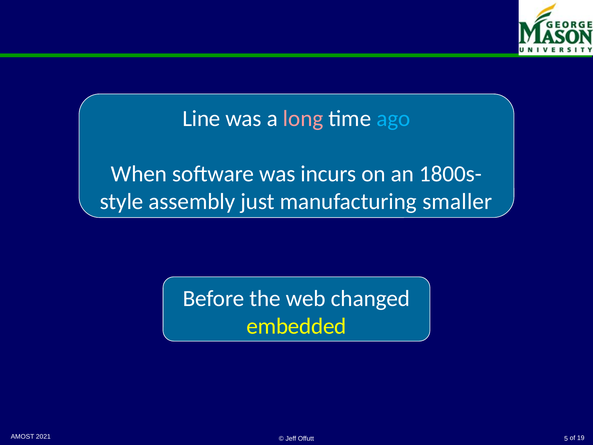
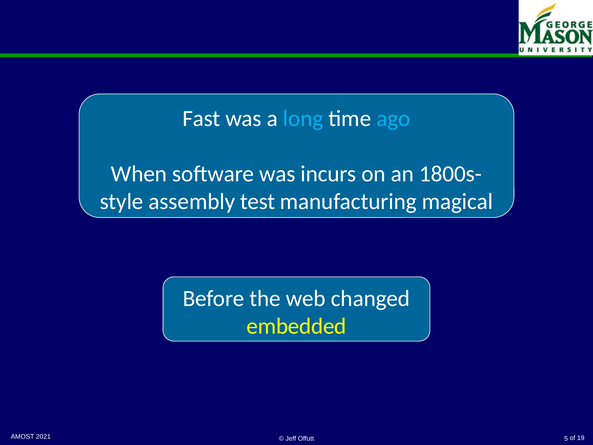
Line: Line -> Fast
long colour: pink -> light blue
just: just -> test
smaller: smaller -> magical
